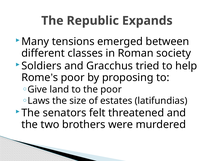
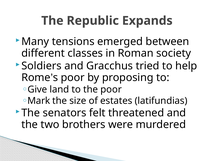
Laws: Laws -> Mark
